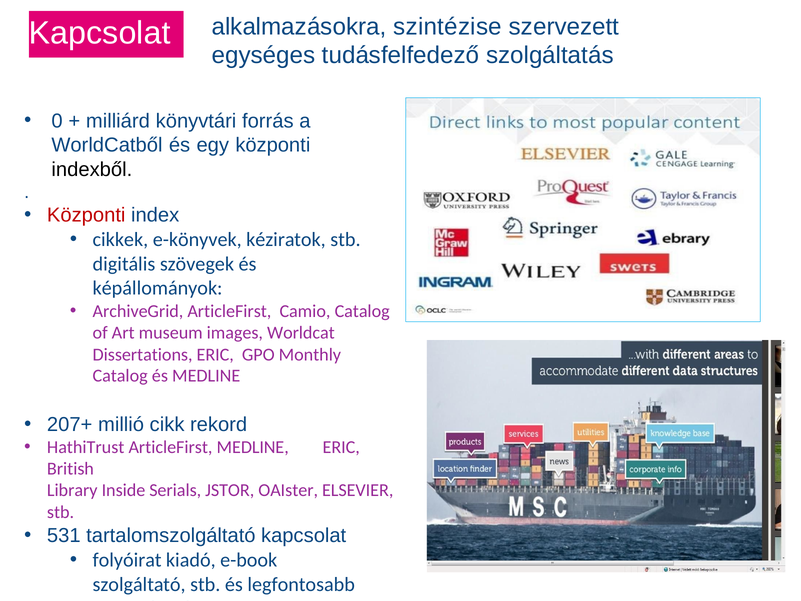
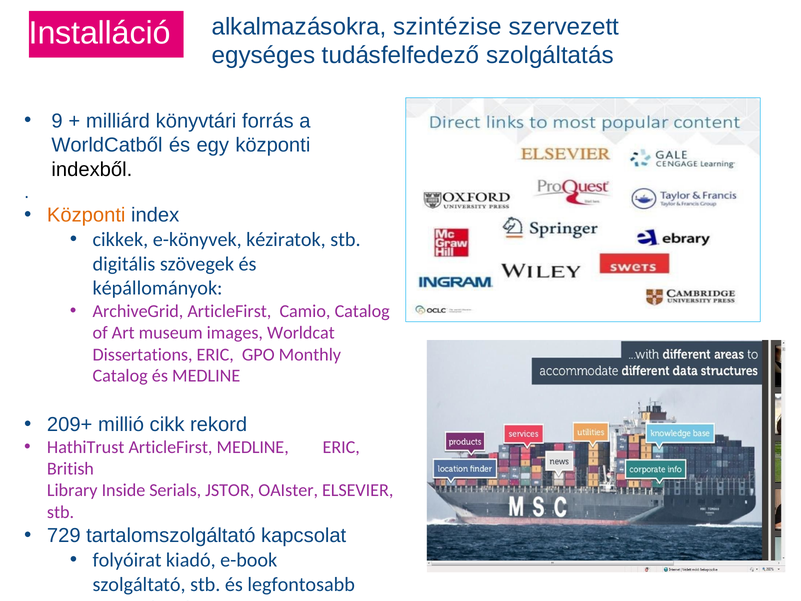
Kapcsolat at (100, 33): Kapcsolat -> Installáció
0: 0 -> 9
Központi at (86, 215) colour: red -> orange
207+: 207+ -> 209+
531: 531 -> 729
